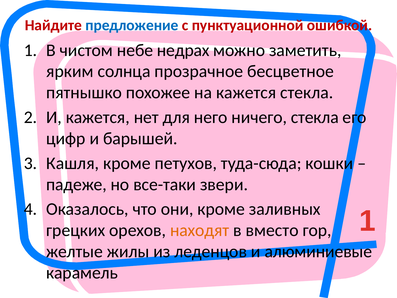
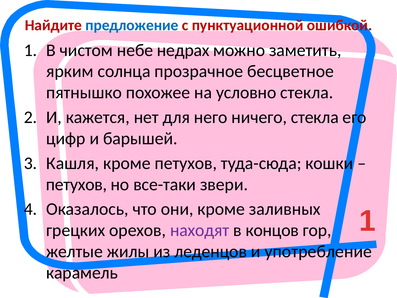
на кажется: кажется -> условно
падеже at (76, 184): падеже -> петухов
находят colour: orange -> purple
вместо: вместо -> концов
алюминиевые: алюминиевые -> употребление
